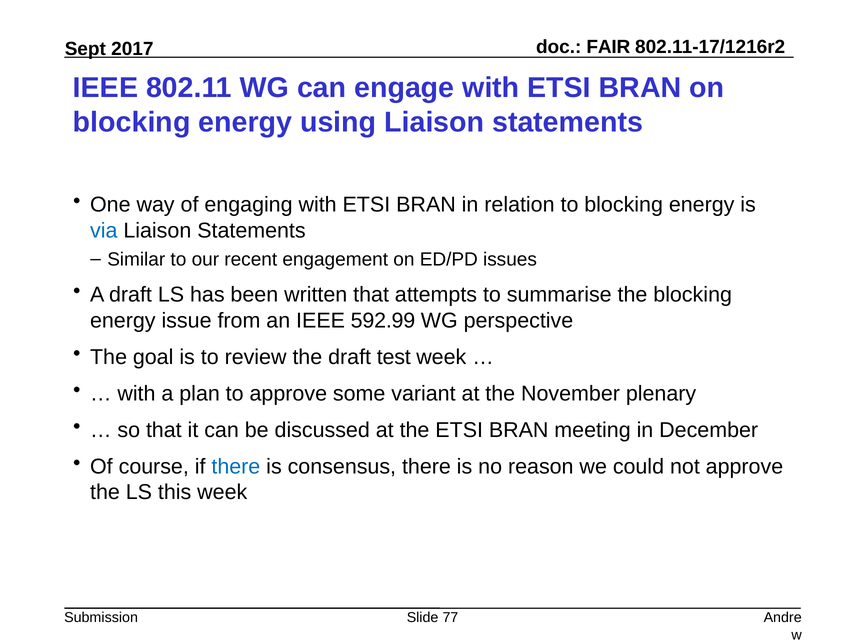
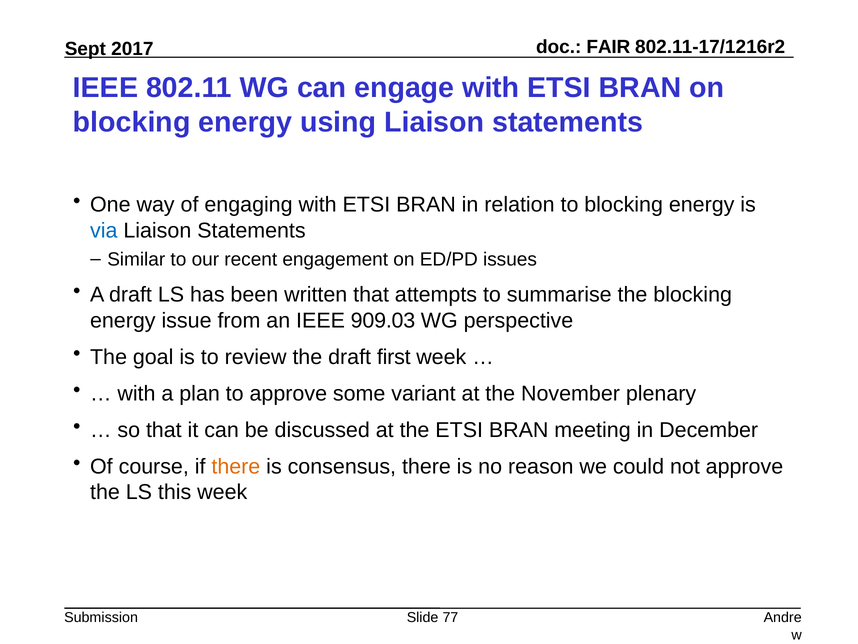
592.99: 592.99 -> 909.03
test: test -> first
there at (236, 466) colour: blue -> orange
